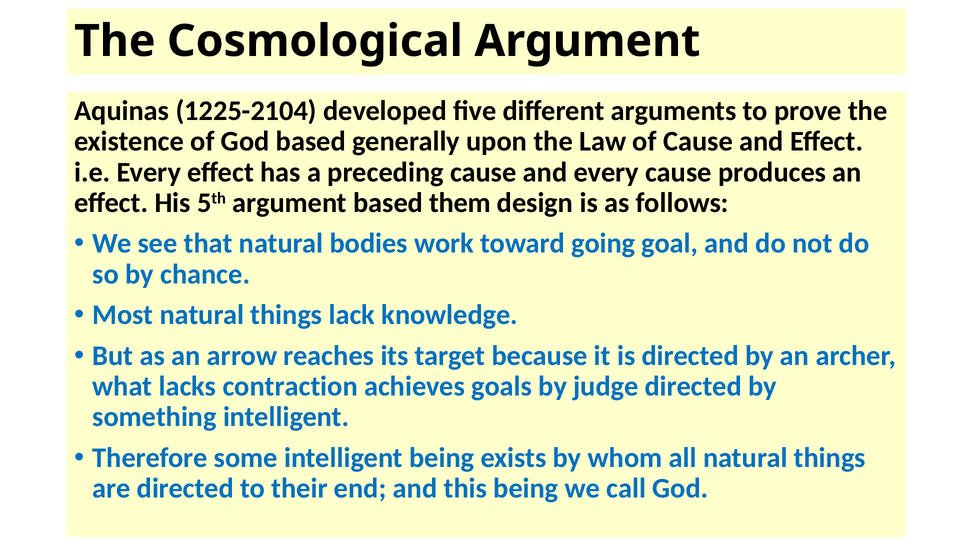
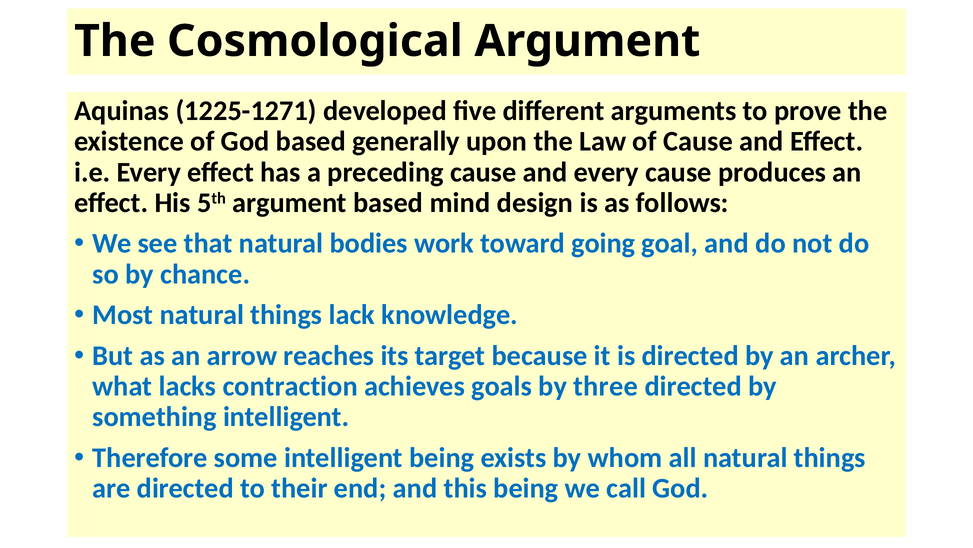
1225-2104: 1225-2104 -> 1225-1271
them: them -> mind
judge: judge -> three
